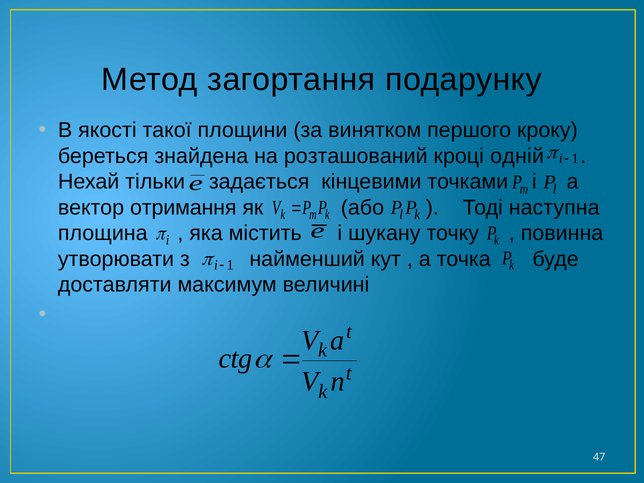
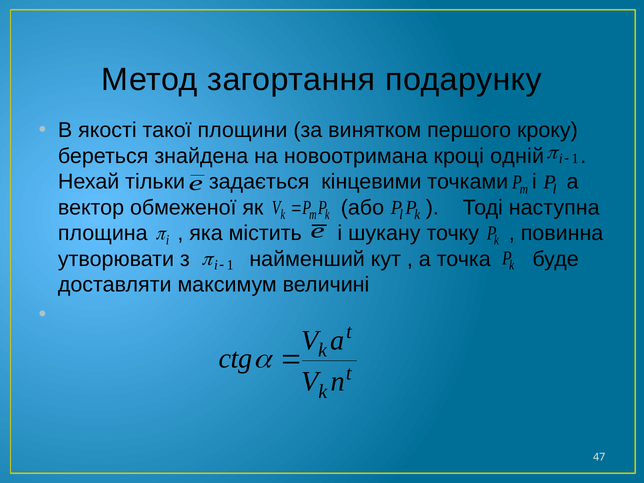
розташований: розташований -> новоотримана
отримання: отримання -> обмеженої
